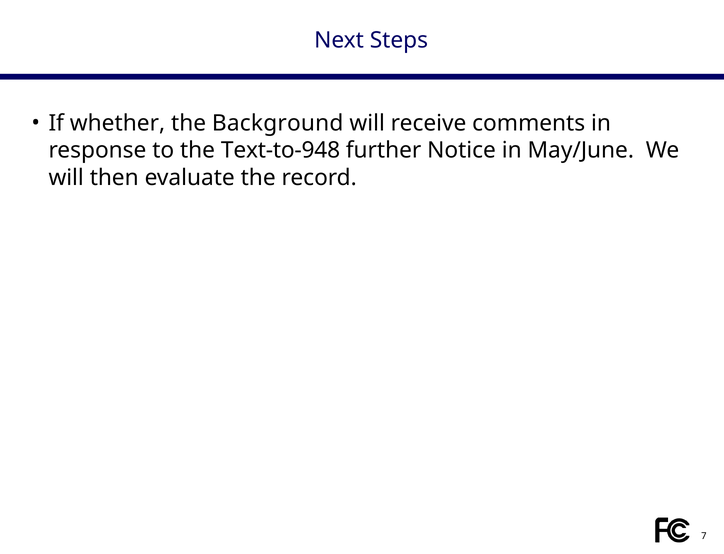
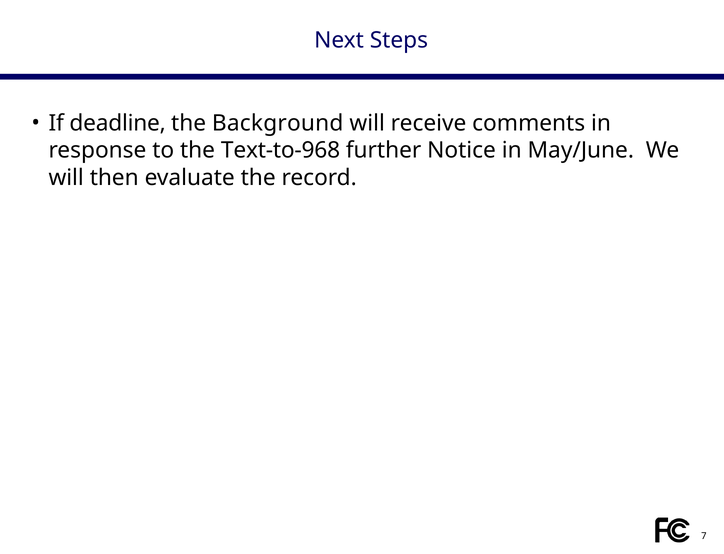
whether: whether -> deadline
Text-to-948: Text-to-948 -> Text-to-968
